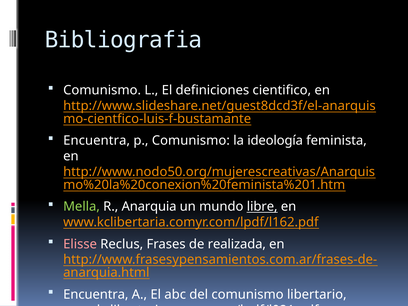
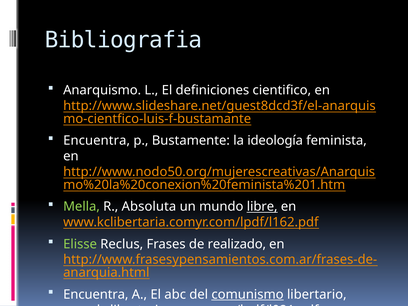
Comunismo at (102, 90): Comunismo -> Anarquismo
p Comunismo: Comunismo -> Bustamente
Anarquia: Anarquia -> Absoluta
Elisse colour: pink -> light green
realizada: realizada -> realizado
comunismo at (248, 294) underline: none -> present
